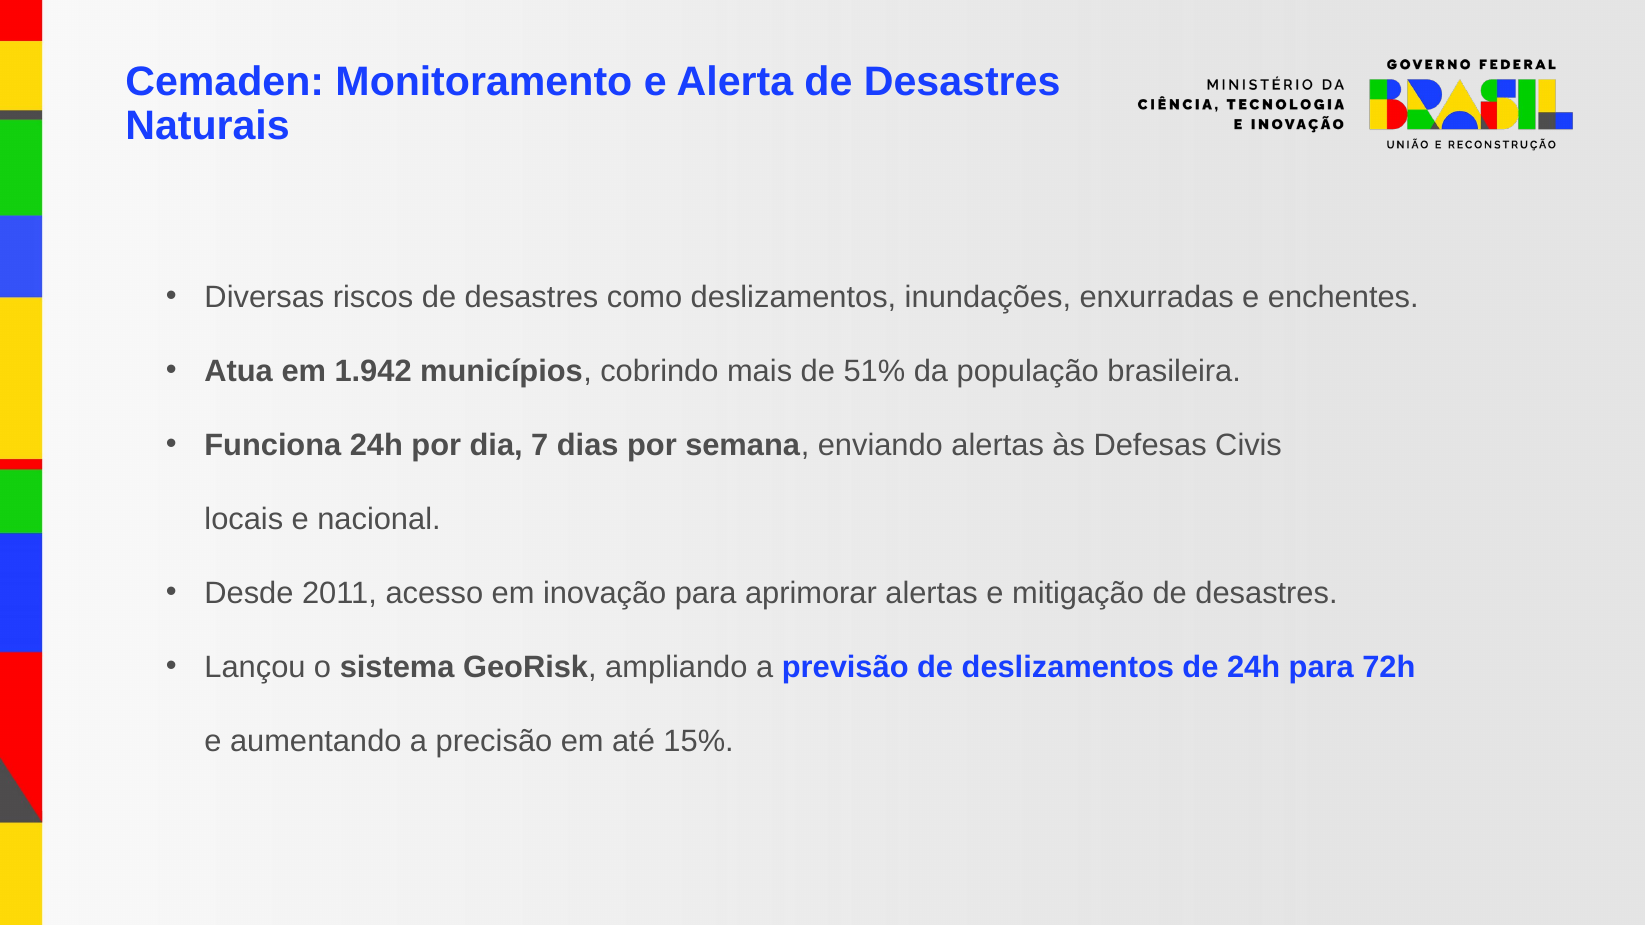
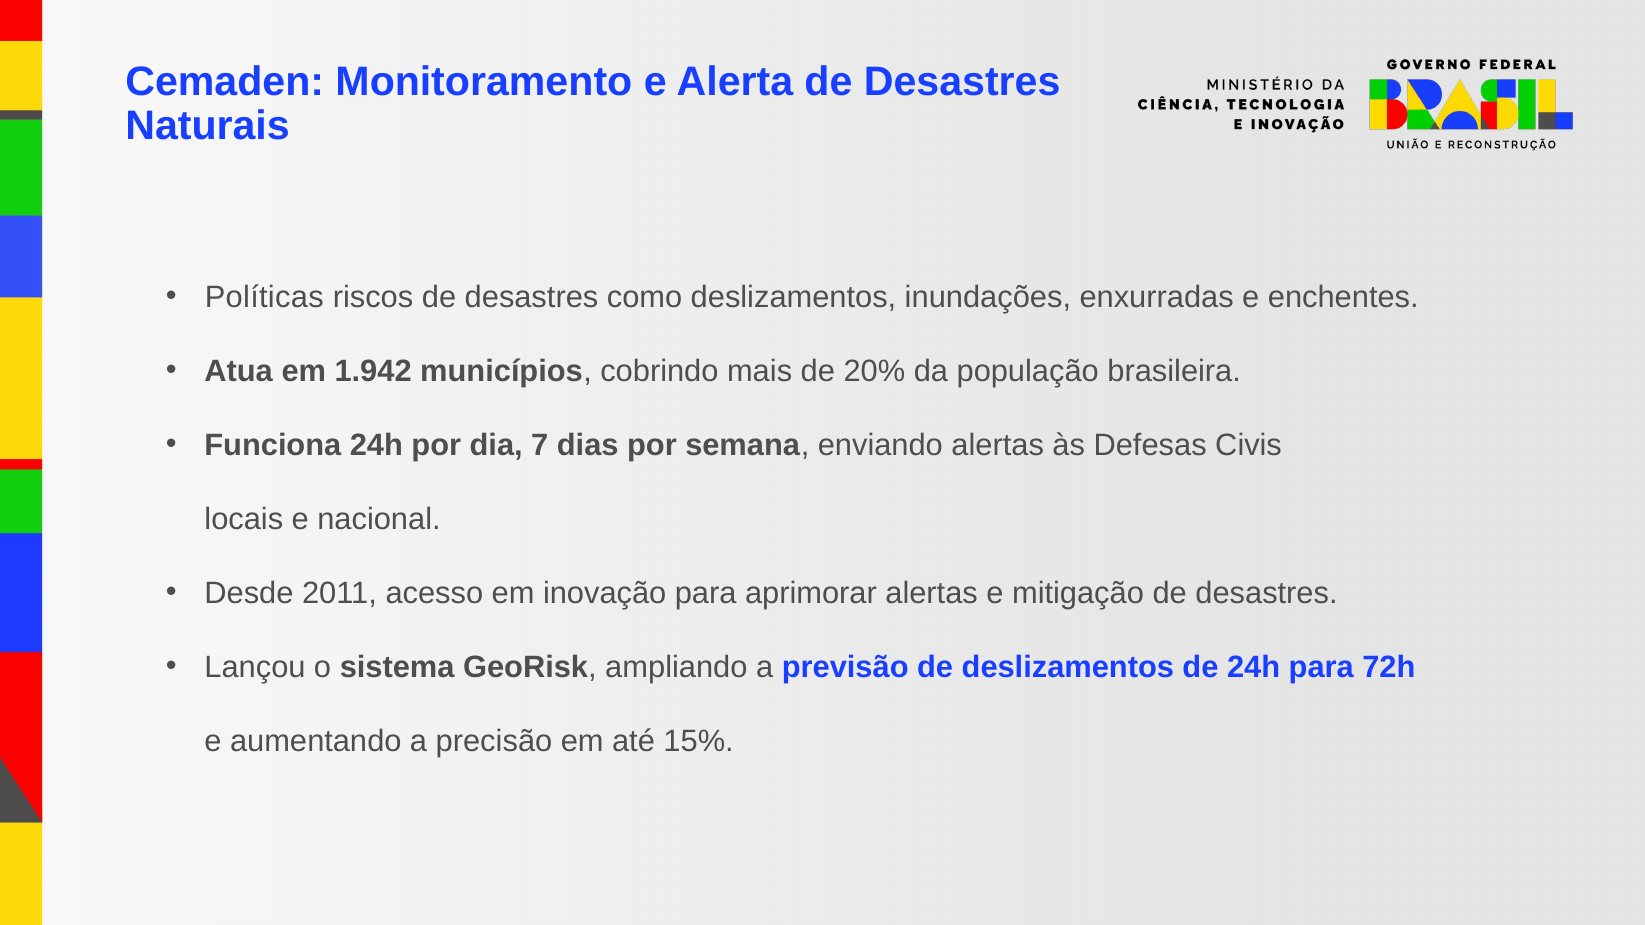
Diversas: Diversas -> Políticas
51%: 51% -> 20%
